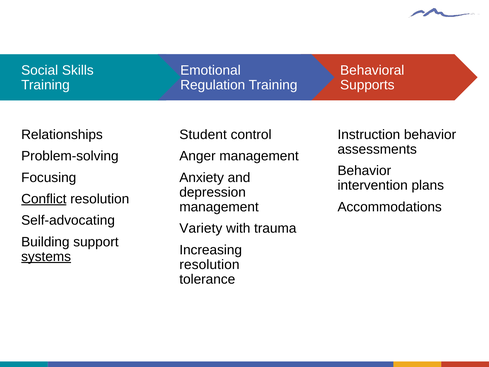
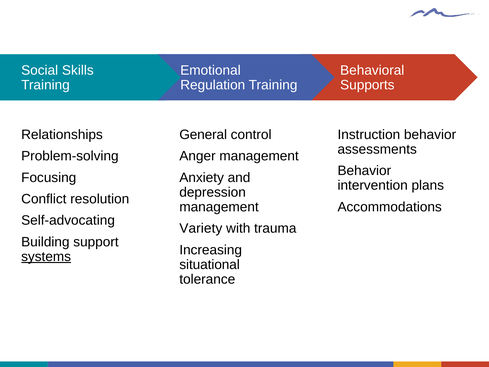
Student: Student -> General
Conflict underline: present -> none
resolution at (209, 264): resolution -> situational
